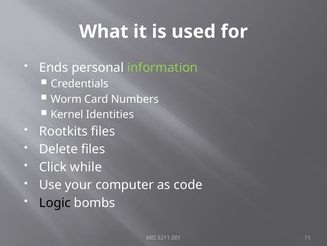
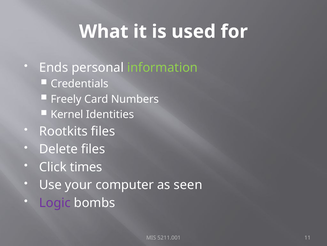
Worm: Worm -> Freely
while: while -> times
code: code -> seen
Logic colour: black -> purple
